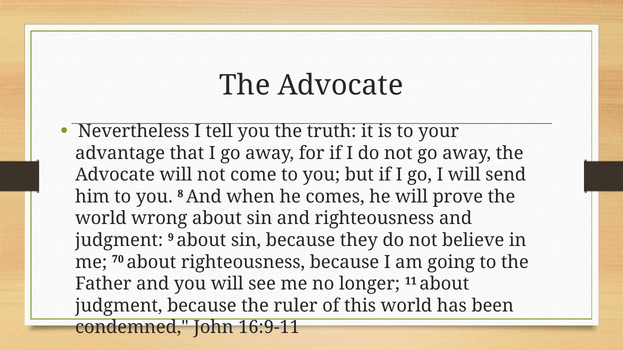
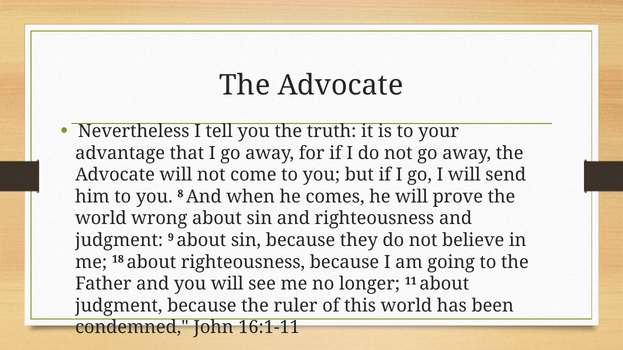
70: 70 -> 18
16:9-11: 16:9-11 -> 16:1-11
